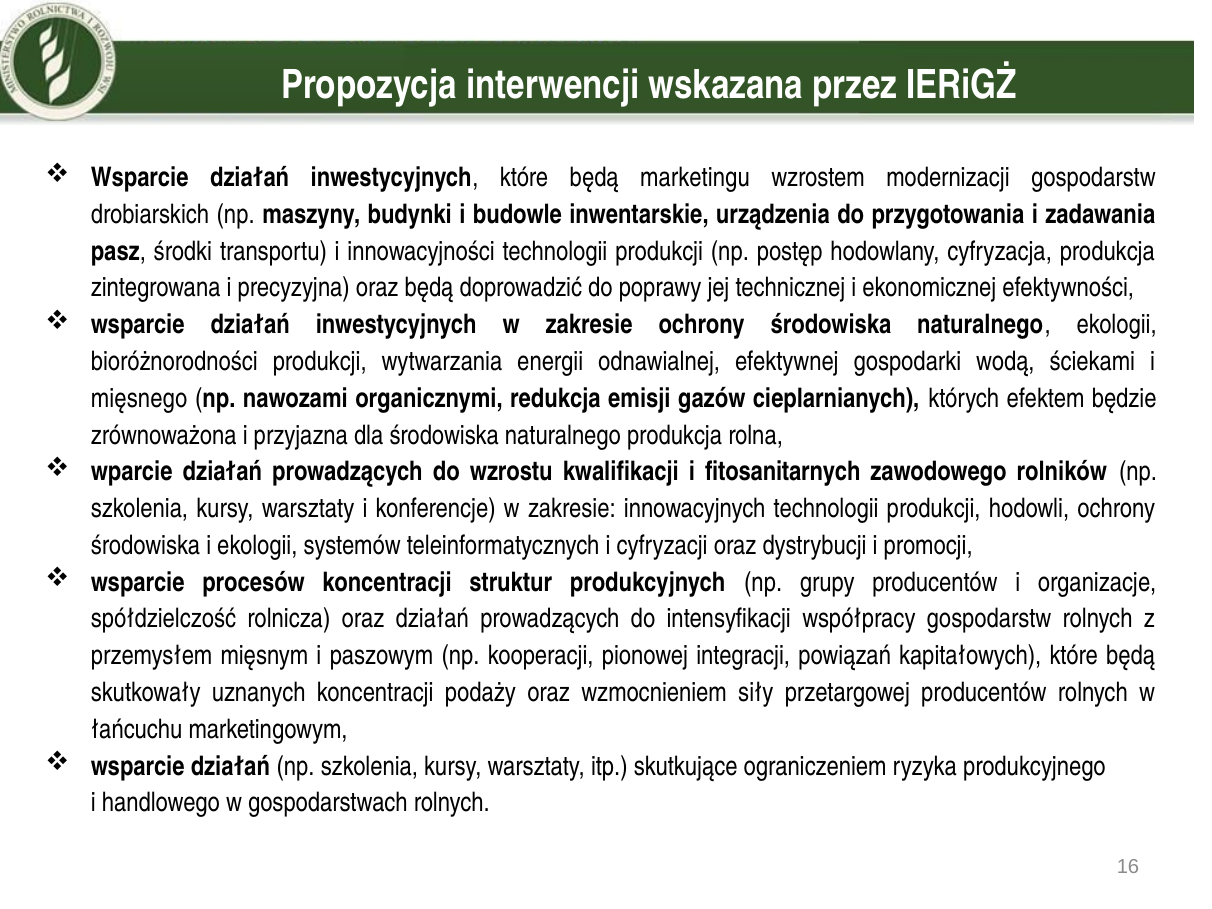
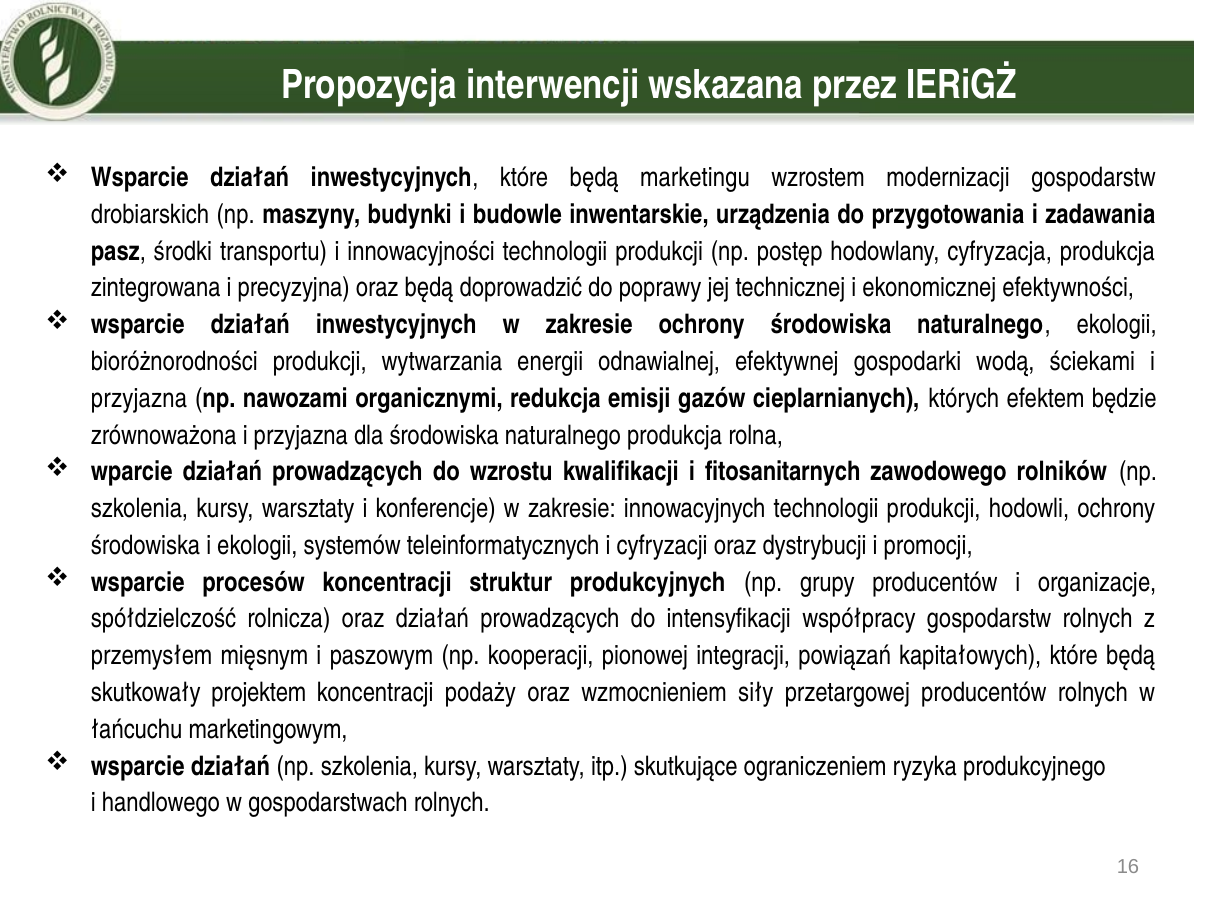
mięsnego at (139, 398): mięsnego -> przyjazna
uznanych: uznanych -> projektem
